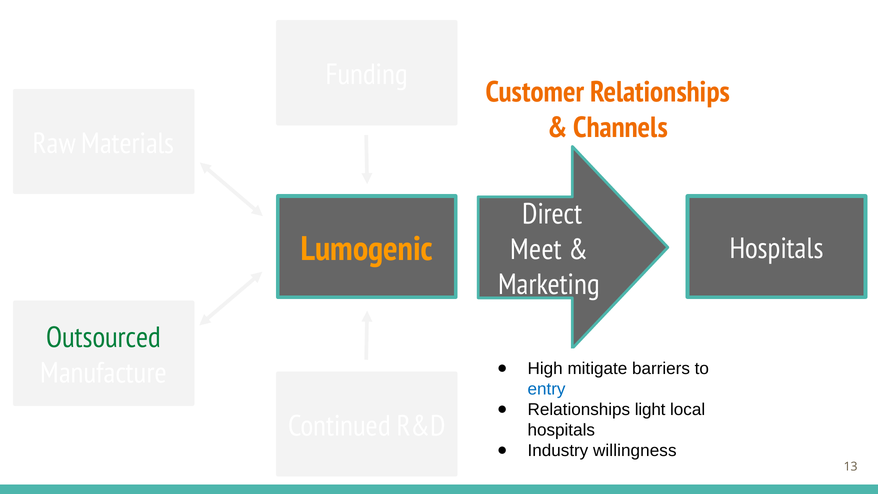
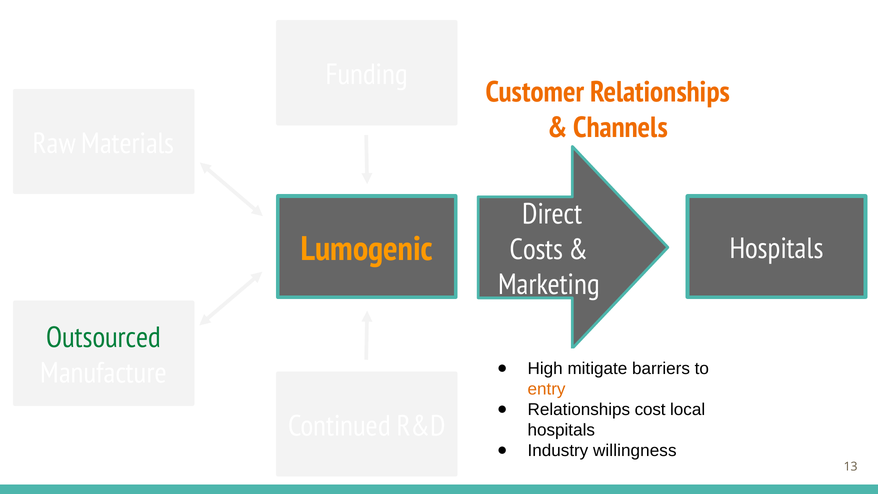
Meet: Meet -> Costs
entry colour: blue -> orange
light: light -> cost
